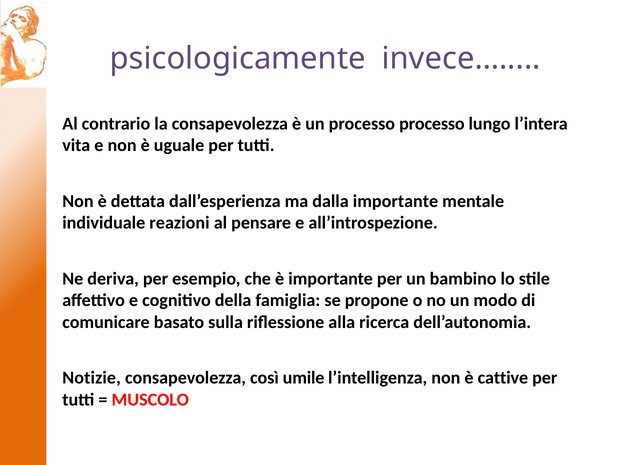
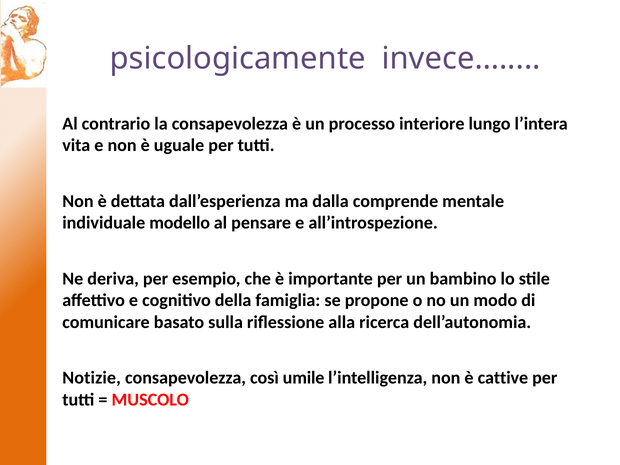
processo processo: processo -> interiore
dalla importante: importante -> comprende
reazioni: reazioni -> modello
